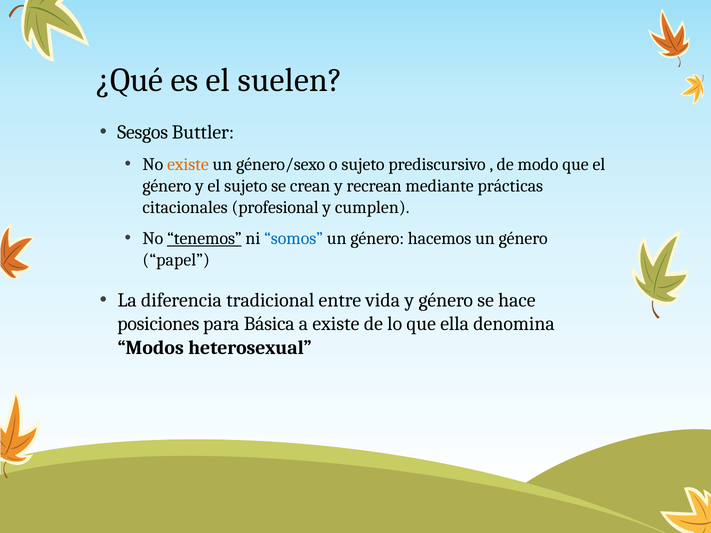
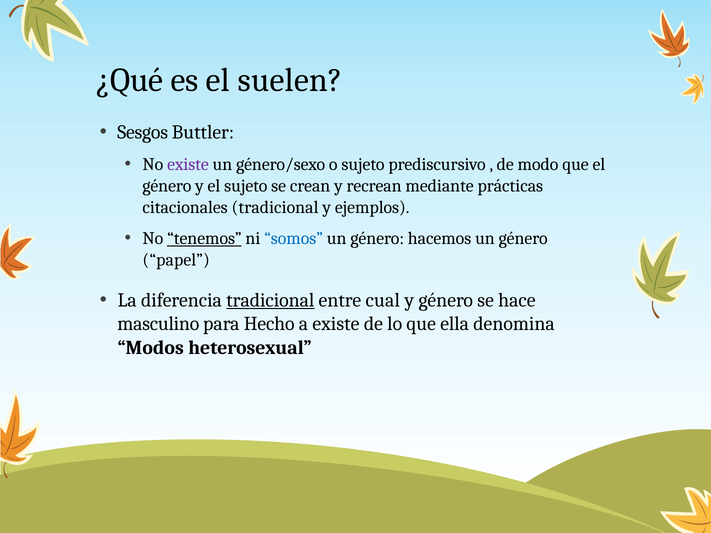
existe at (188, 165) colour: orange -> purple
citacionales profesional: profesional -> tradicional
cumplen: cumplen -> ejemplos
tradicional at (270, 300) underline: none -> present
vida: vida -> cual
posiciones: posiciones -> masculino
Básica: Básica -> Hecho
